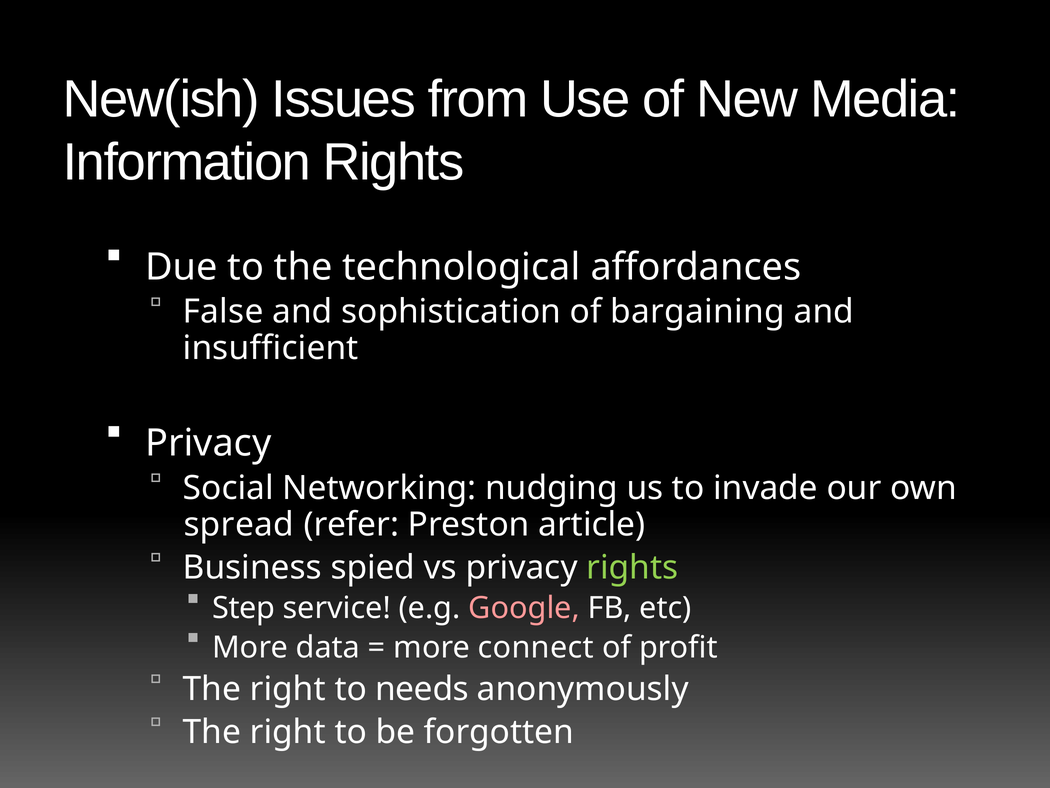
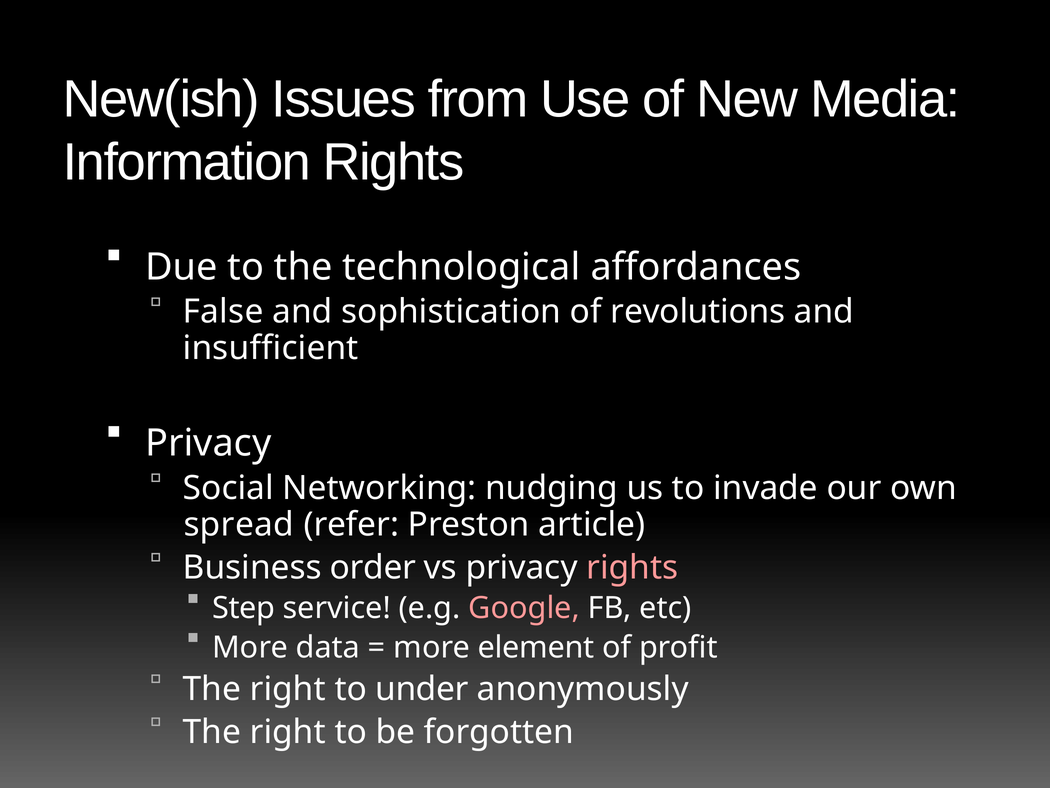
bargaining: bargaining -> revolutions
spied: spied -> order
rights at (632, 567) colour: light green -> pink
connect: connect -> element
needs: needs -> under
